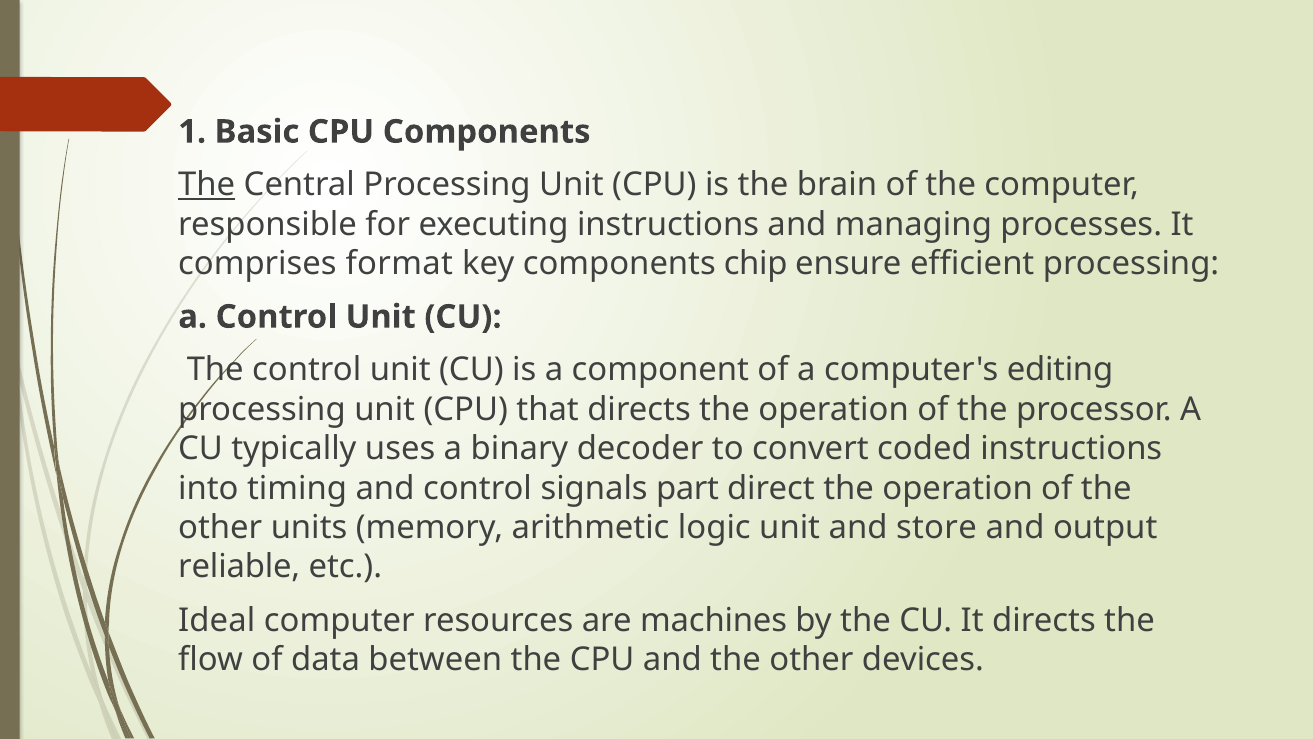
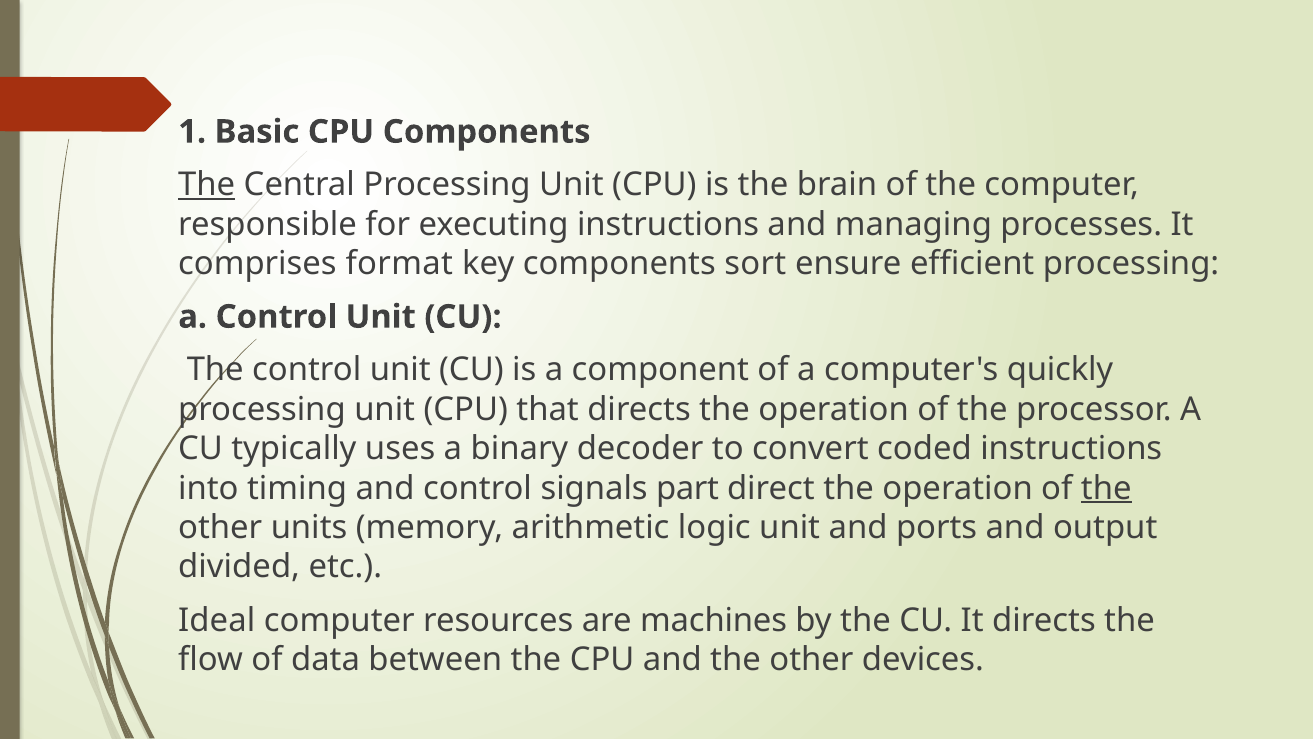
chip: chip -> sort
editing: editing -> quickly
the at (1106, 488) underline: none -> present
store: store -> ports
reliable: reliable -> divided
